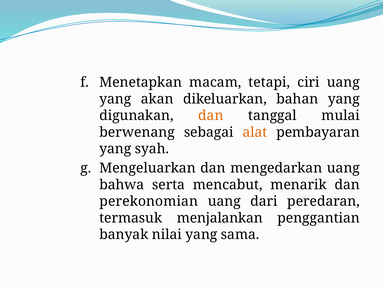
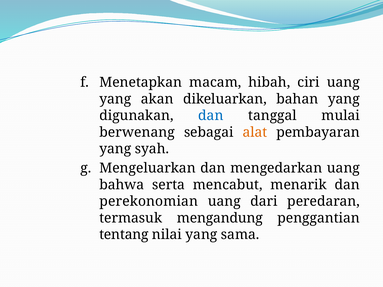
tetapi: tetapi -> hibah
dan at (211, 116) colour: orange -> blue
menjalankan: menjalankan -> mengandung
banyak: banyak -> tentang
